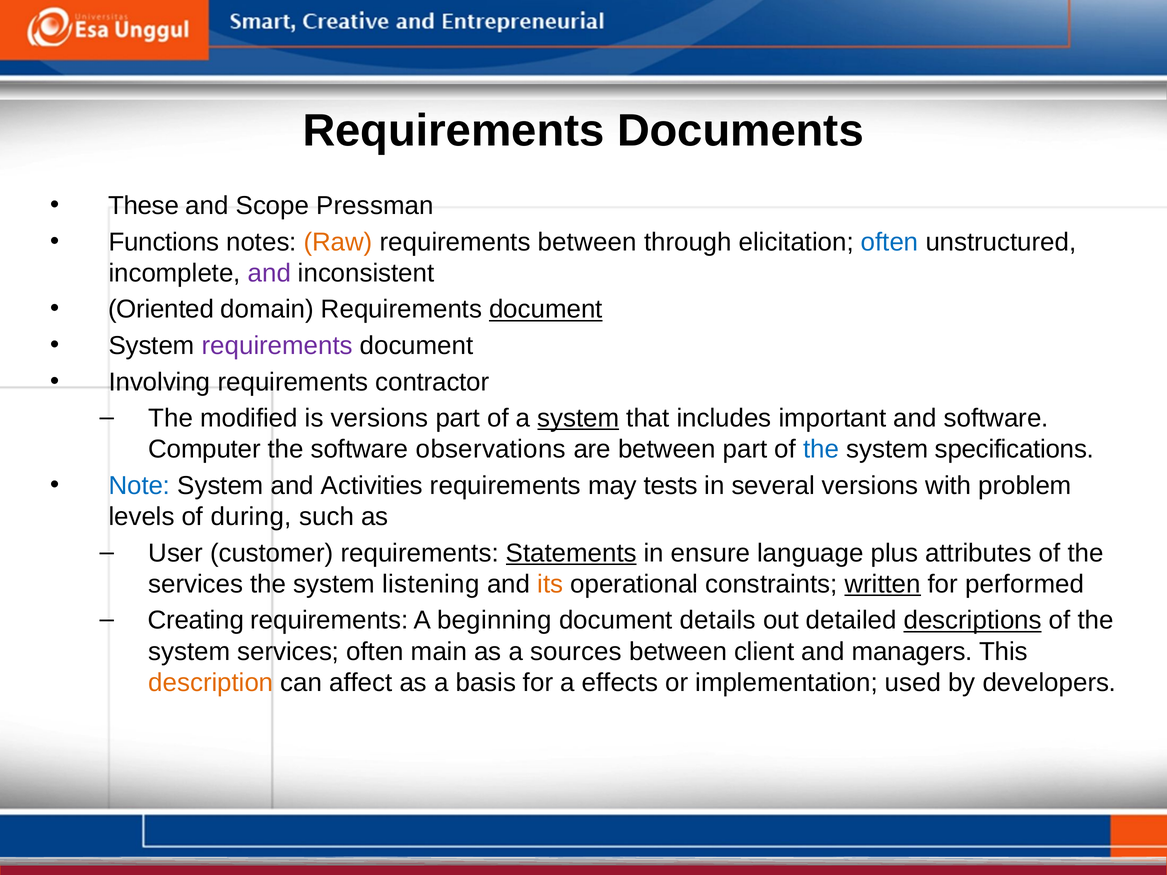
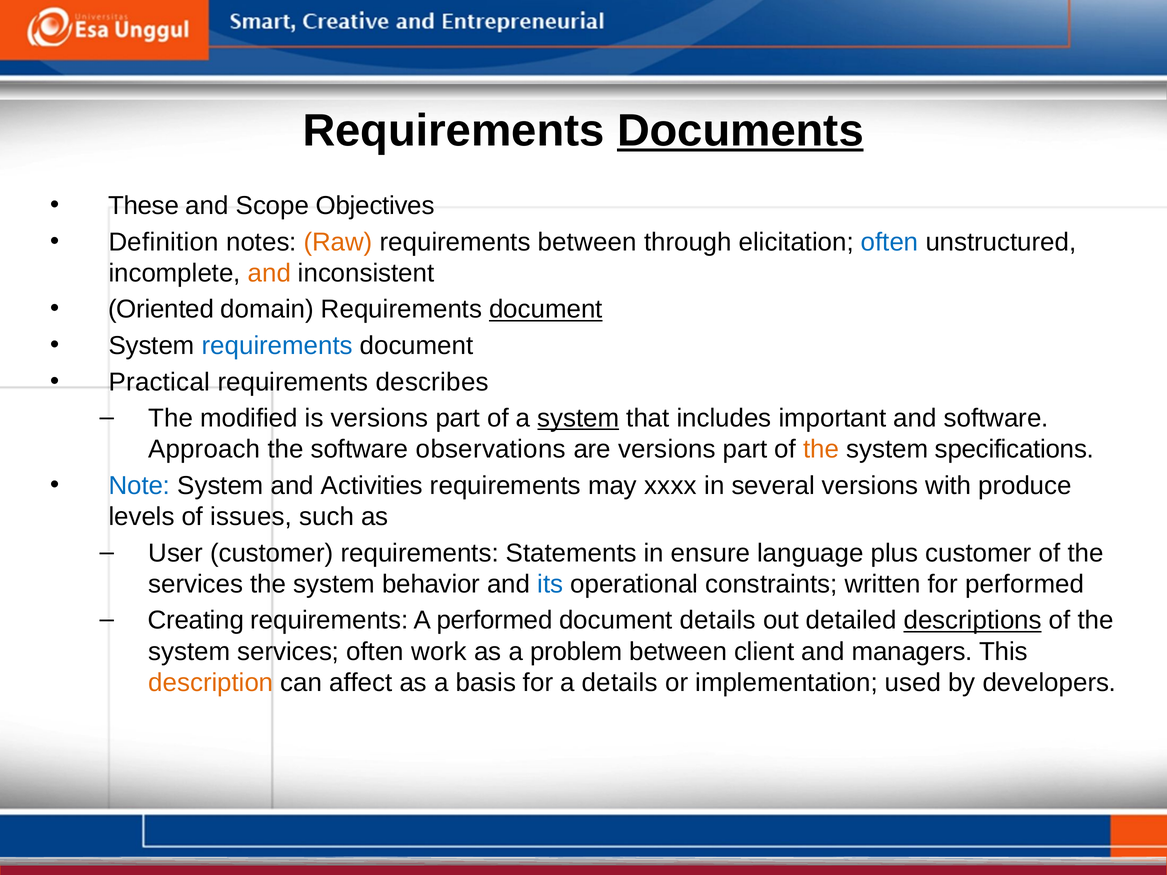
Documents underline: none -> present
Pressman: Pressman -> Objectives
Functions: Functions -> Definition
and at (269, 273) colour: purple -> orange
requirements at (277, 346) colour: purple -> blue
Involving: Involving -> Practical
contractor: contractor -> describes
Computer: Computer -> Approach
are between: between -> versions
the at (821, 450) colour: blue -> orange
tests: tests -> xxxx
problem: problem -> produce
during: during -> issues
Statements underline: present -> none
plus attributes: attributes -> customer
listening: listening -> behavior
its colour: orange -> blue
written underline: present -> none
A beginning: beginning -> performed
main: main -> work
sources: sources -> problem
a effects: effects -> details
